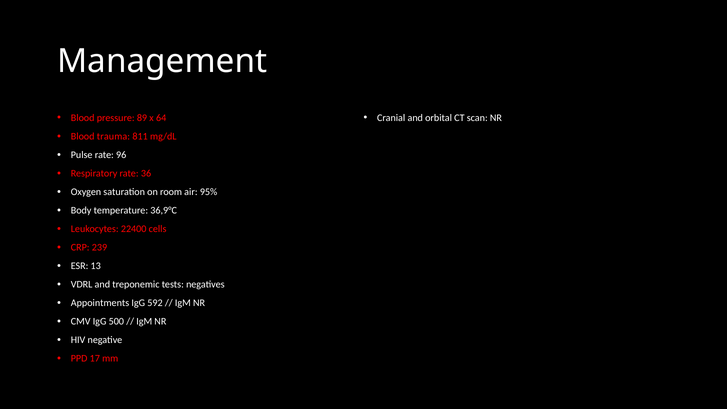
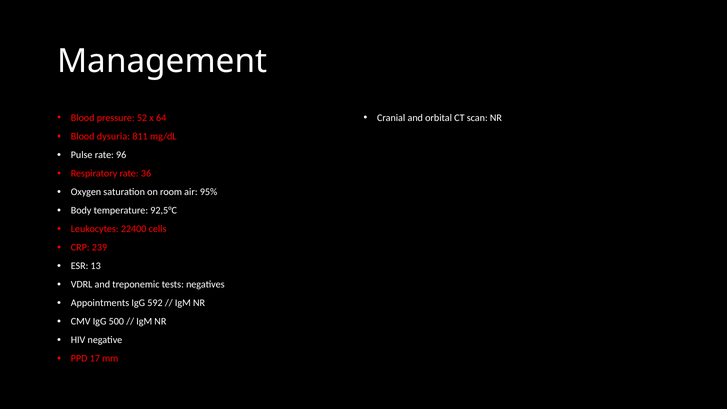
89: 89 -> 52
trauma: trauma -> dysuria
36,9°C: 36,9°C -> 92,5°C
